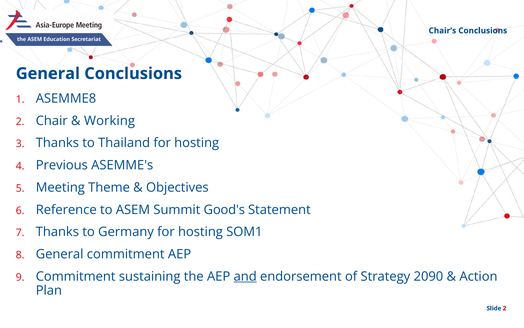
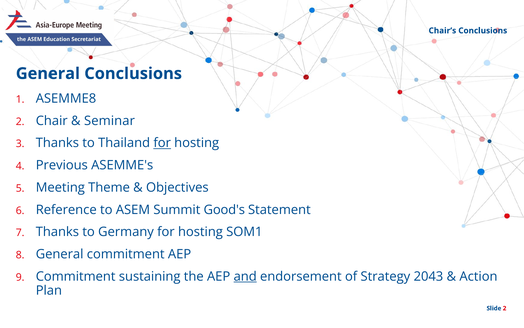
Working: Working -> Seminar
for at (162, 143) underline: none -> present
2090: 2090 -> 2043
